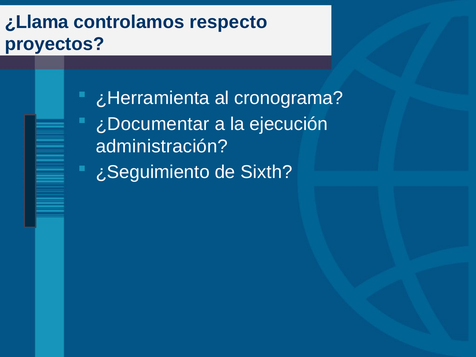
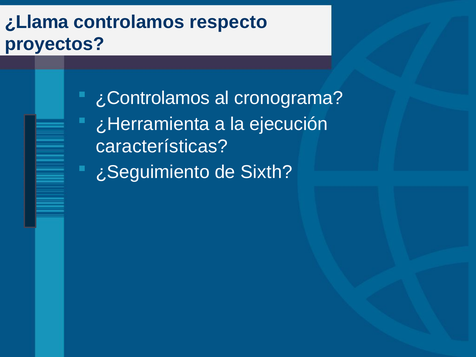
¿Herramienta: ¿Herramienta -> ¿Controlamos
¿Documentar: ¿Documentar -> ¿Herramienta
administración: administración -> características
